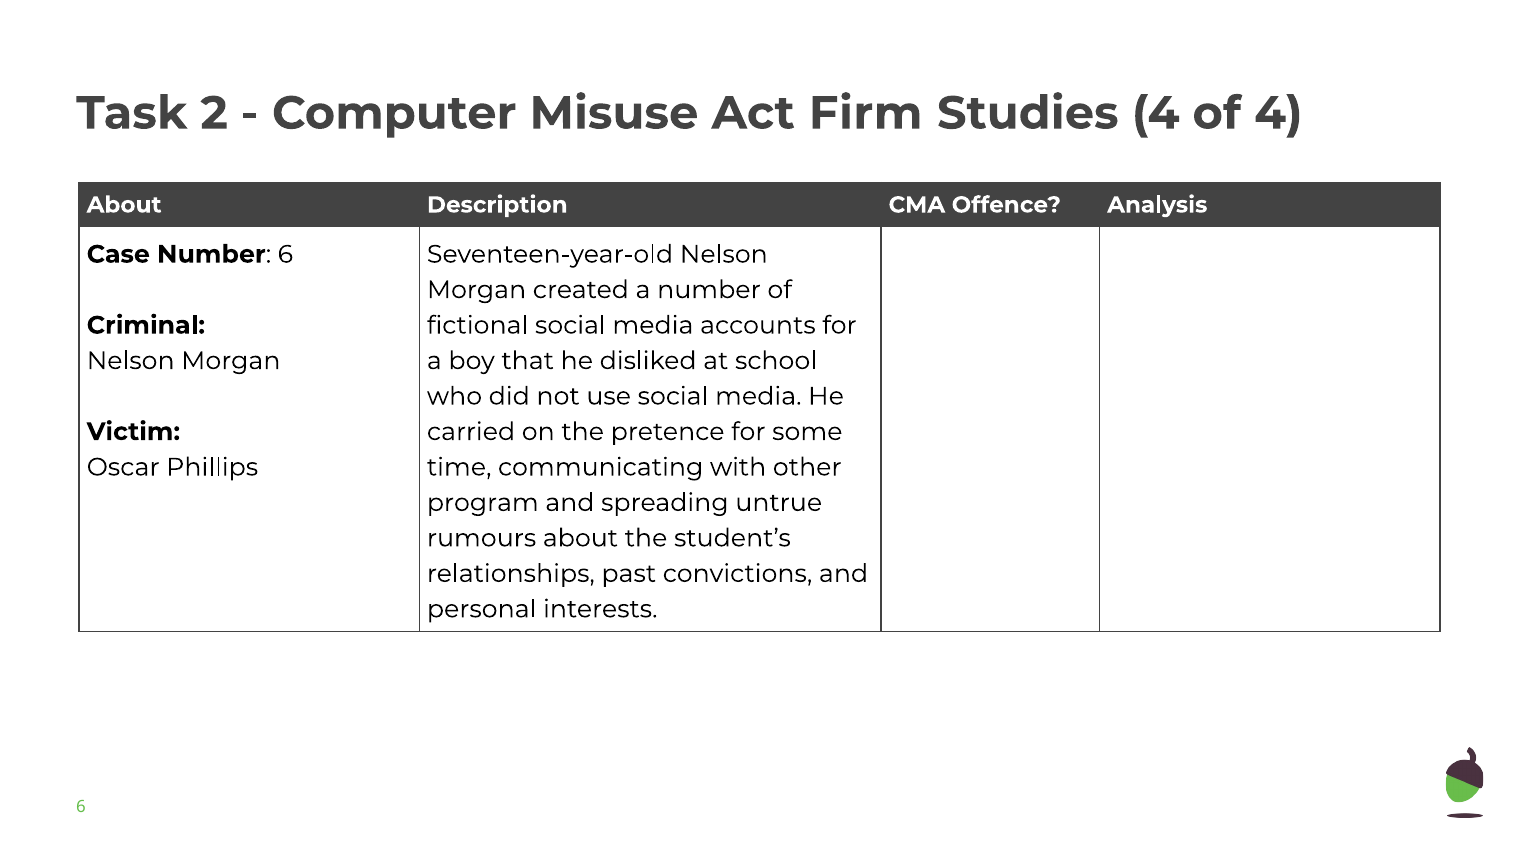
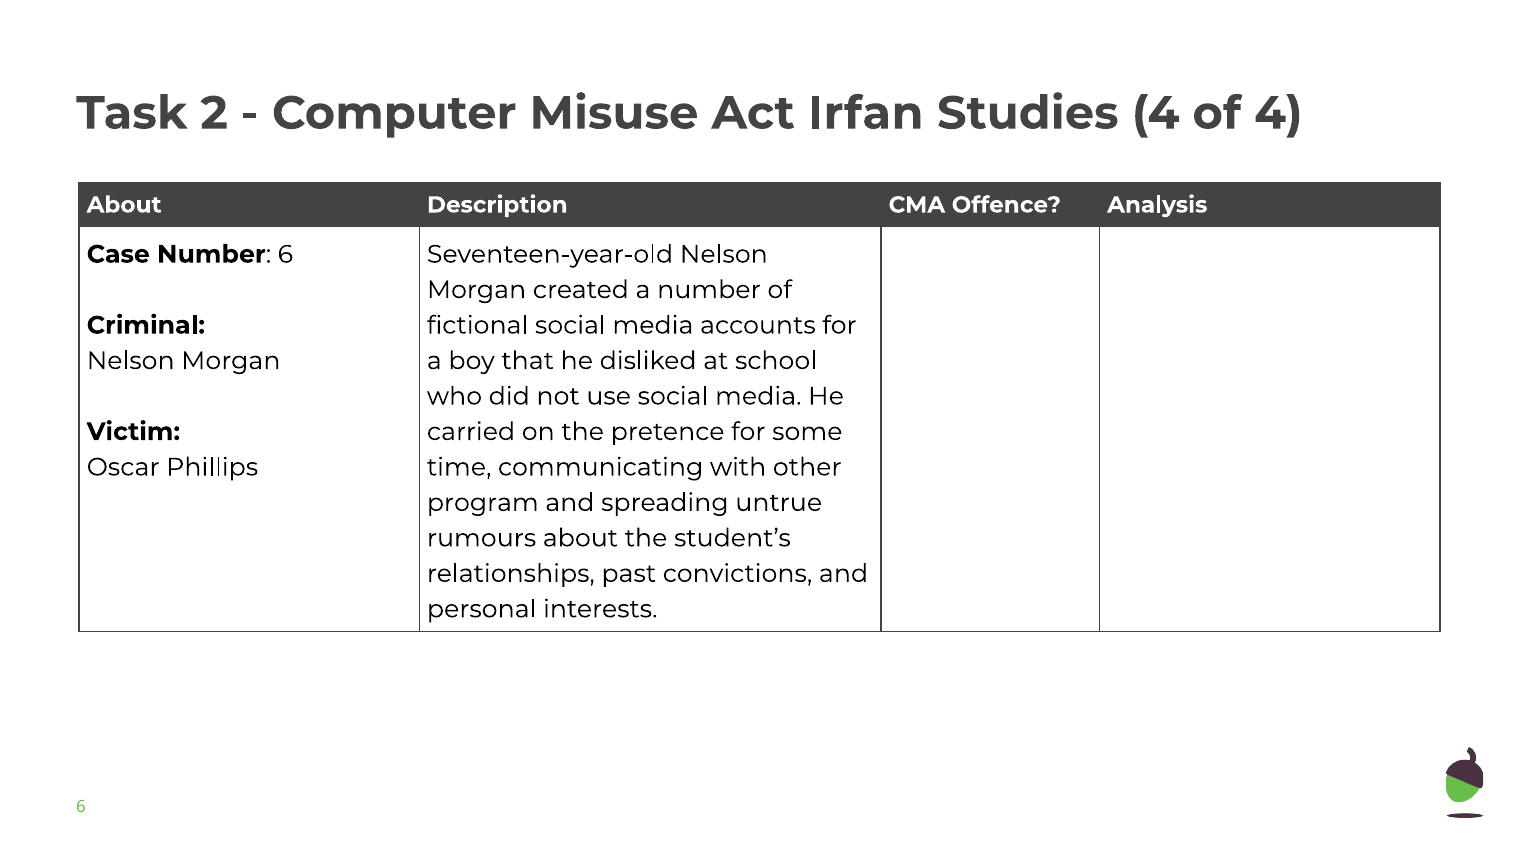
Firm: Firm -> Irfan
